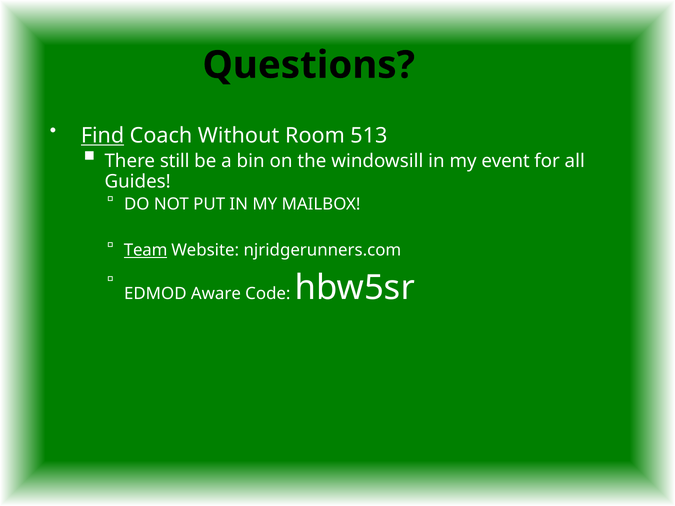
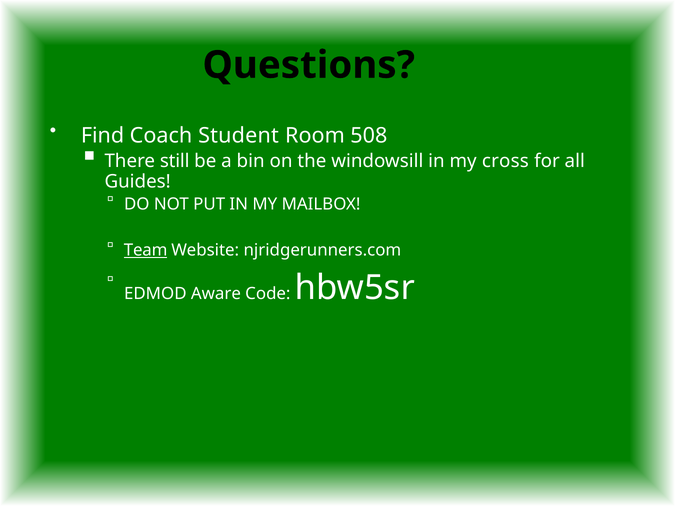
Find underline: present -> none
Without: Without -> Student
513: 513 -> 508
event: event -> cross
